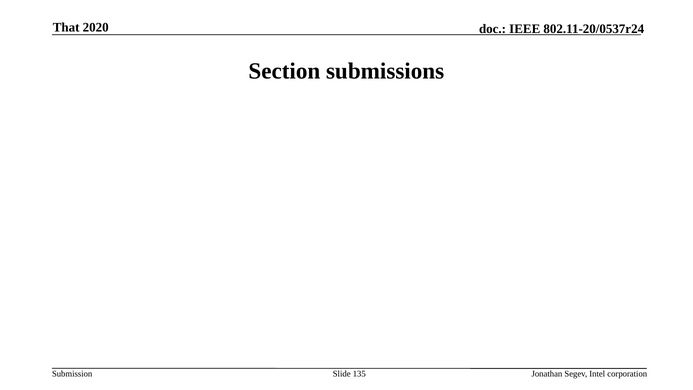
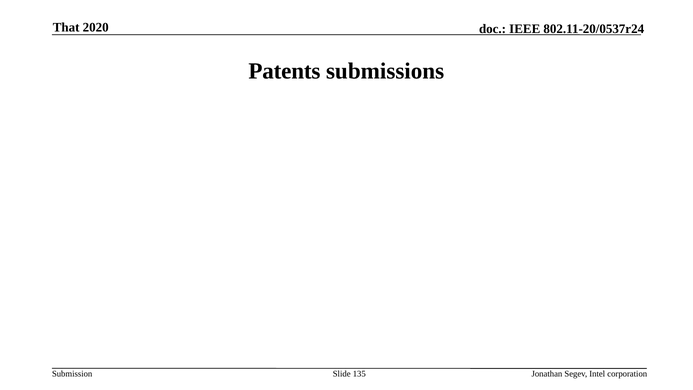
Section: Section -> Patents
